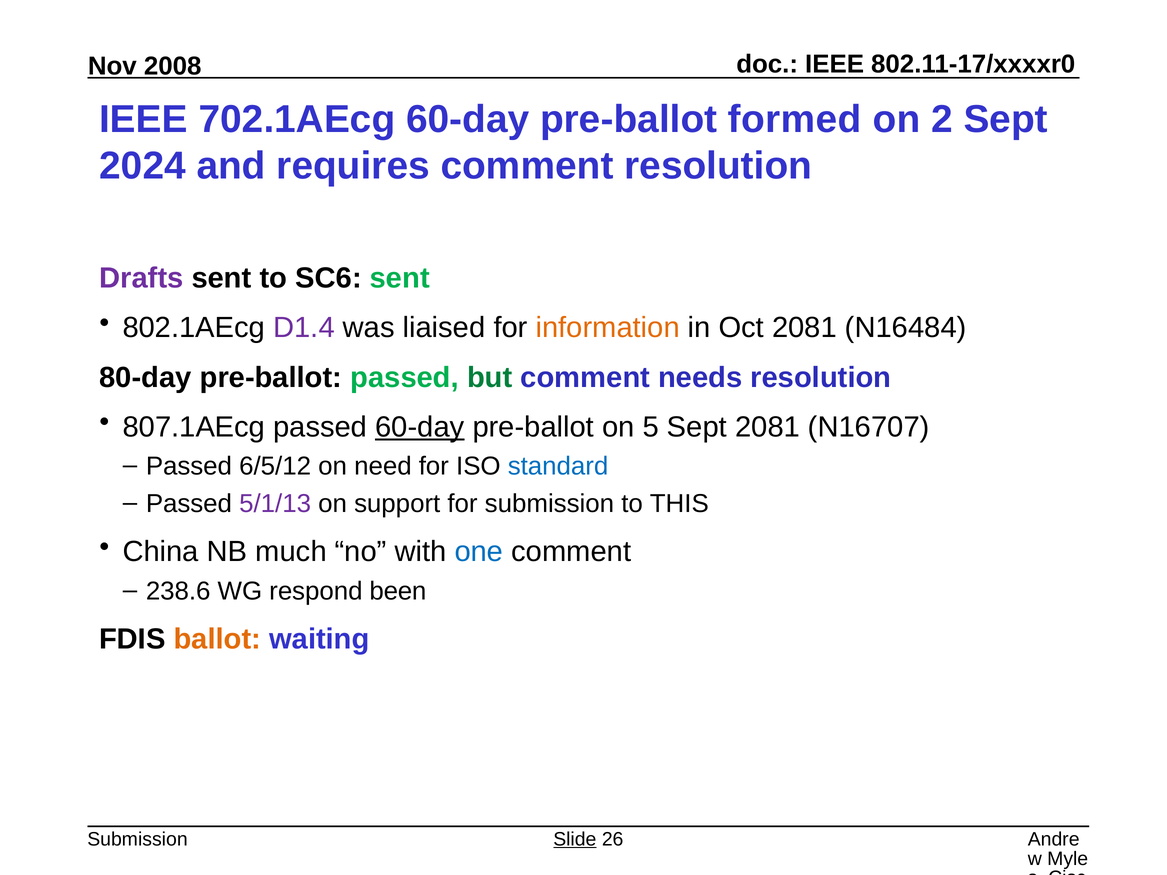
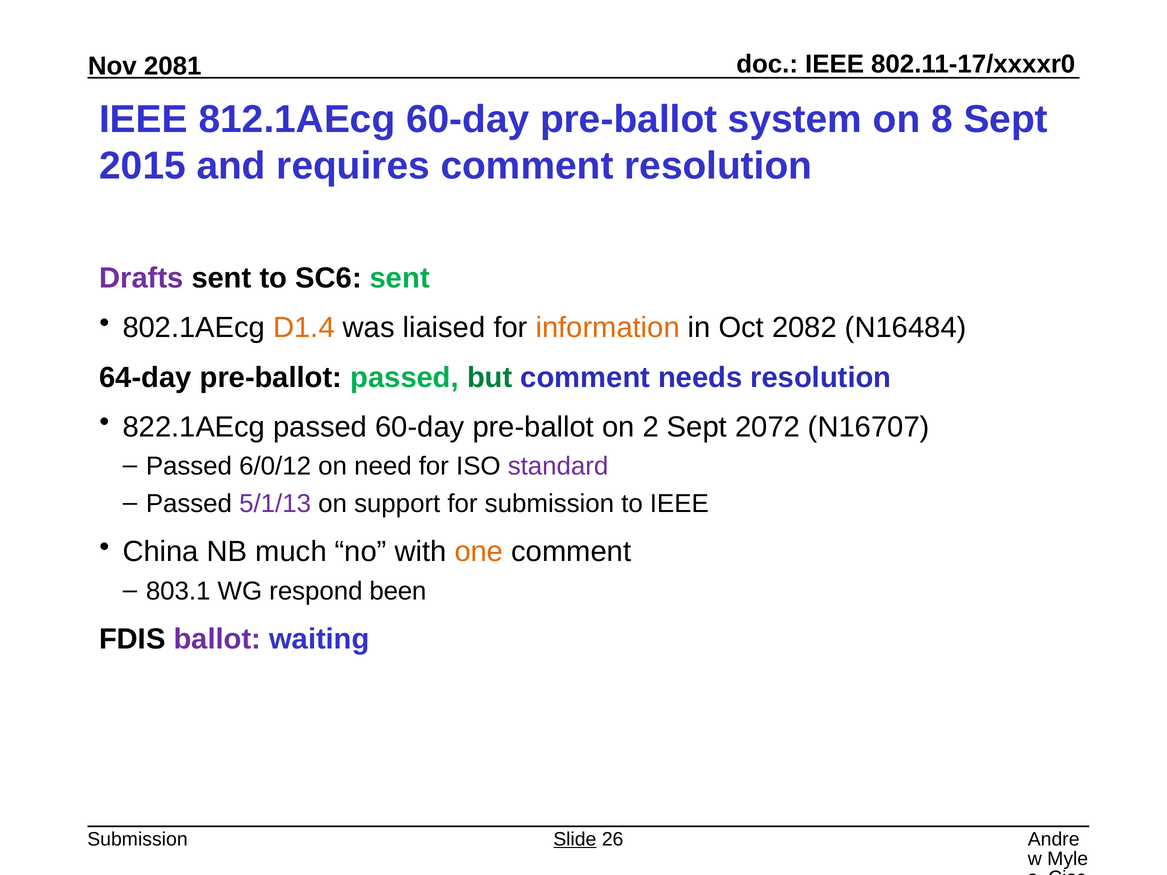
2008: 2008 -> 2081
702.1AEcg: 702.1AEcg -> 812.1AEcg
formed: formed -> system
2: 2 -> 8
2024: 2024 -> 2015
D1.4 colour: purple -> orange
Oct 2081: 2081 -> 2082
80-day: 80-day -> 64-day
807.1AEcg: 807.1AEcg -> 822.1AEcg
60-day at (420, 427) underline: present -> none
5: 5 -> 2
Sept 2081: 2081 -> 2072
6/5/12: 6/5/12 -> 6/0/12
standard colour: blue -> purple
to THIS: THIS -> IEEE
one colour: blue -> orange
238.6: 238.6 -> 803.1
ballot colour: orange -> purple
